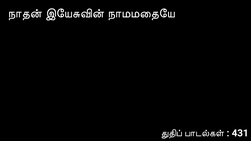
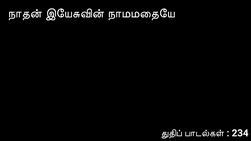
431: 431 -> 234
